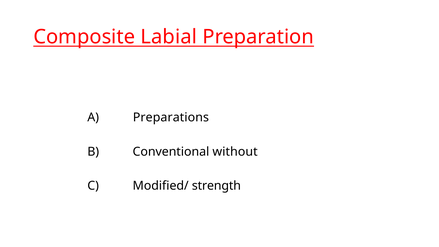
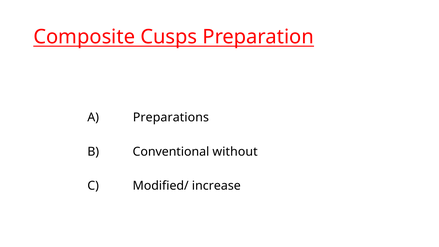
Labial: Labial -> Cusps
strength: strength -> increase
